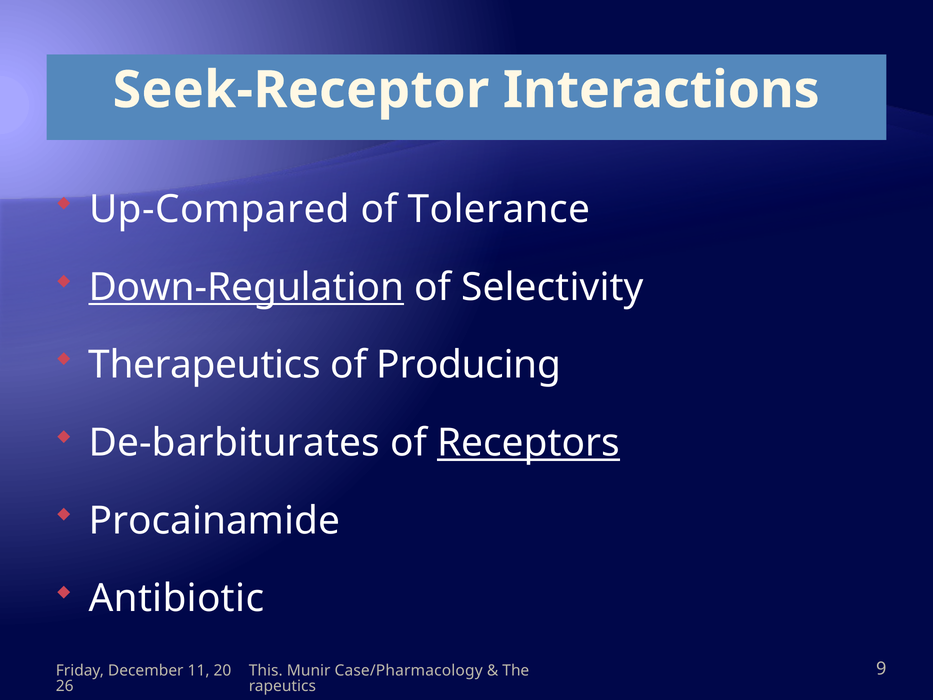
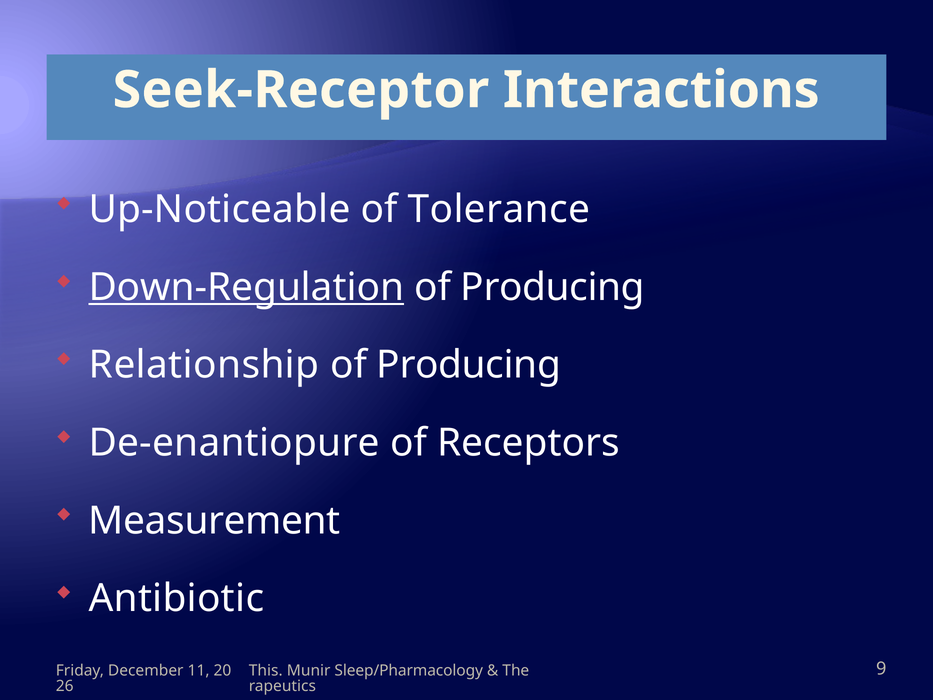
Up-Compared: Up-Compared -> Up-Noticeable
Selectivity at (552, 287): Selectivity -> Producing
Therapeutics: Therapeutics -> Relationship
De-barbiturates: De-barbiturates -> De-enantiopure
Receptors underline: present -> none
Procainamide: Procainamide -> Measurement
Case/Pharmacology: Case/Pharmacology -> Sleep/Pharmacology
